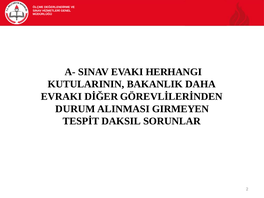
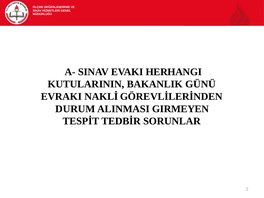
DAHA: DAHA -> GÜNÜ
DİĞER: DİĞER -> NAKLİ
DAKSIL: DAKSIL -> TEDBİR
